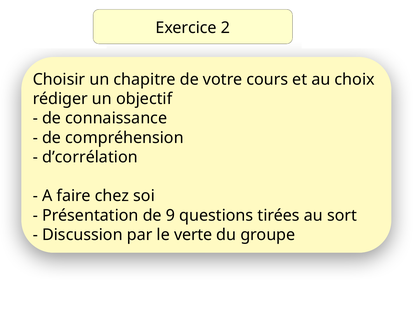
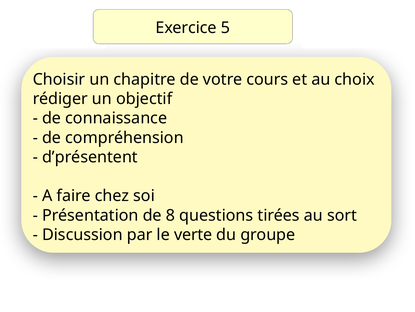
2: 2 -> 5
d’corrélation: d’corrélation -> d’présentent
9: 9 -> 8
